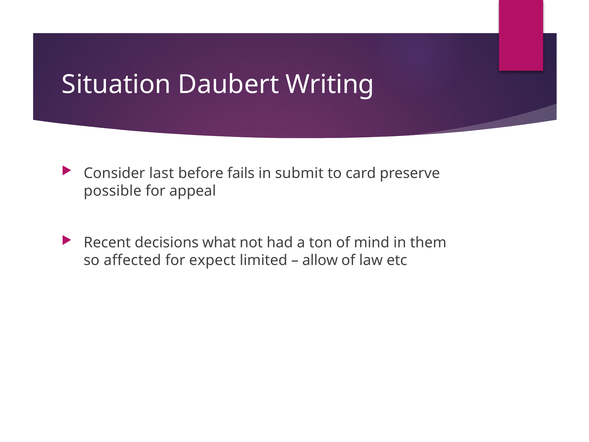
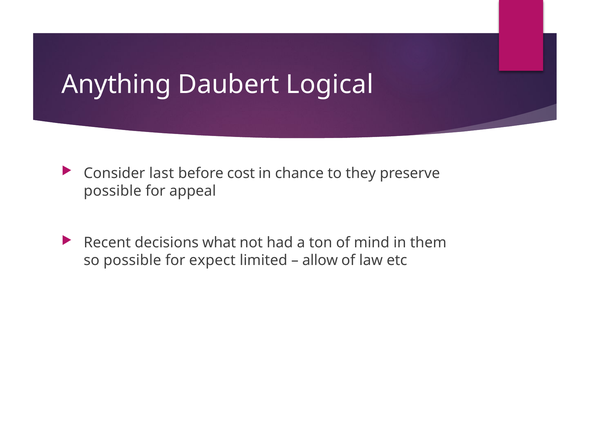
Situation: Situation -> Anything
Writing: Writing -> Logical
fails: fails -> cost
submit: submit -> chance
card: card -> they
so affected: affected -> possible
